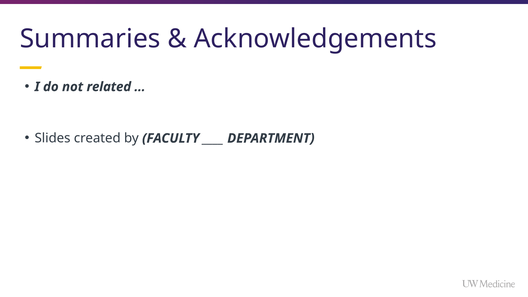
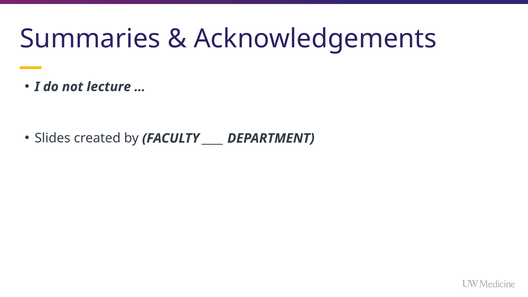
related: related -> lecture
